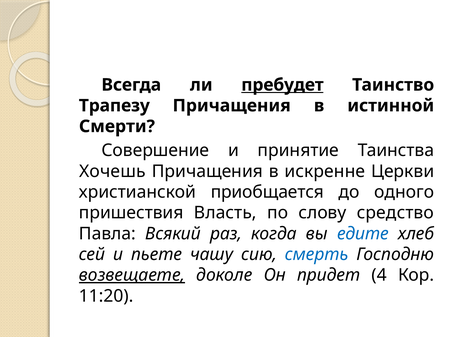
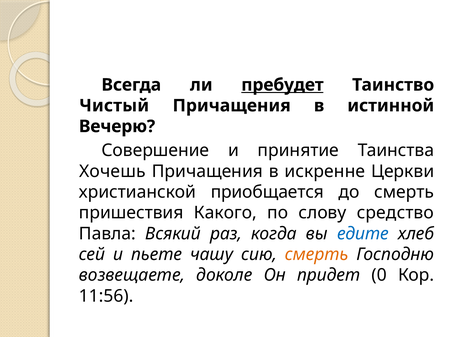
Трапезу: Трапезу -> Чистый
Смерти: Смерти -> Вечерю
до одного: одного -> смерть
Власть: Власть -> Какого
смерть at (317, 254) colour: blue -> orange
возвещаете underline: present -> none
4: 4 -> 0
11:20: 11:20 -> 11:56
